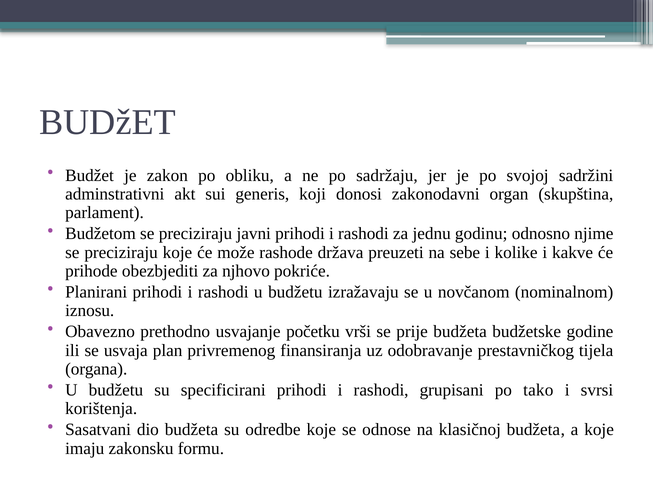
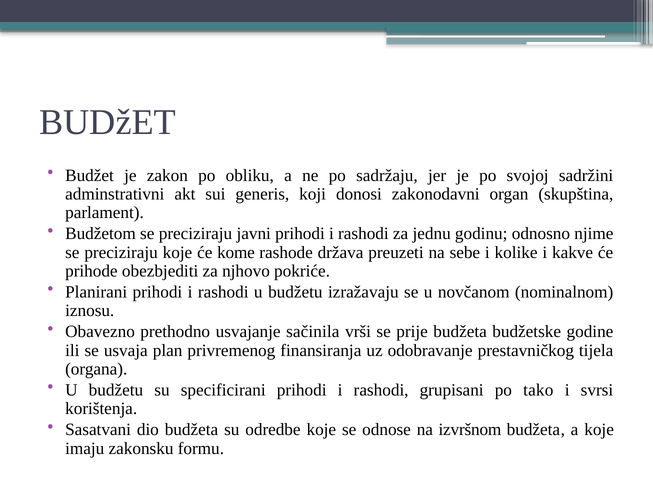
može: može -> kome
početku: početku -> sačinila
klasičnoj: klasičnoj -> izvršnom
